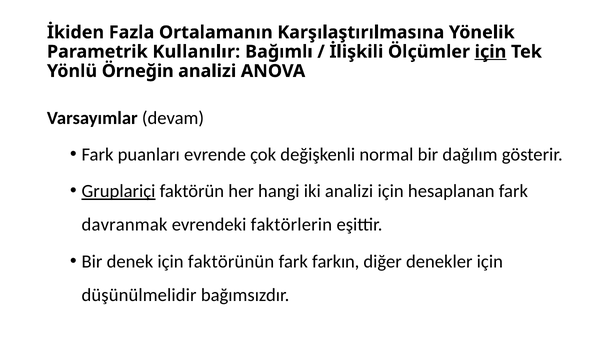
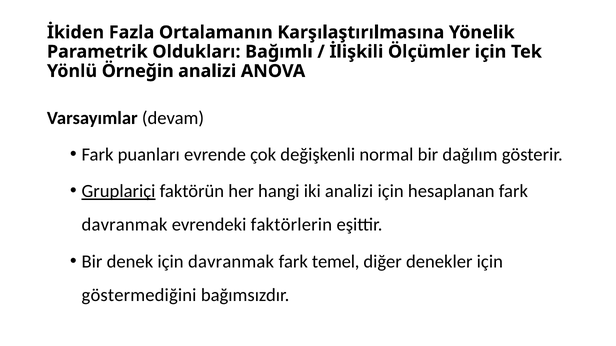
Kullanılır: Kullanılır -> Oldukları
için at (490, 52) underline: present -> none
için faktörünün: faktörünün -> davranmak
farkın: farkın -> temel
düşünülmelidir: düşünülmelidir -> göstermediğini
